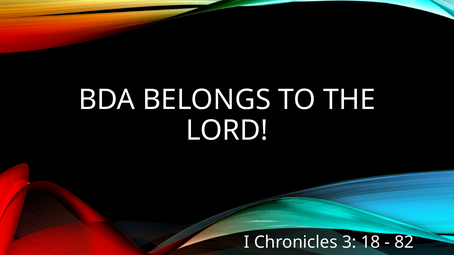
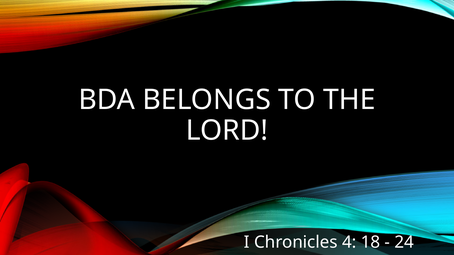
3: 3 -> 4
82: 82 -> 24
